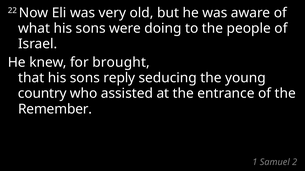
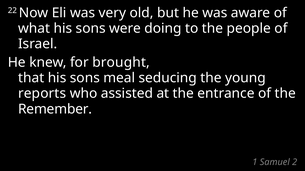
reply: reply -> meal
country: country -> reports
